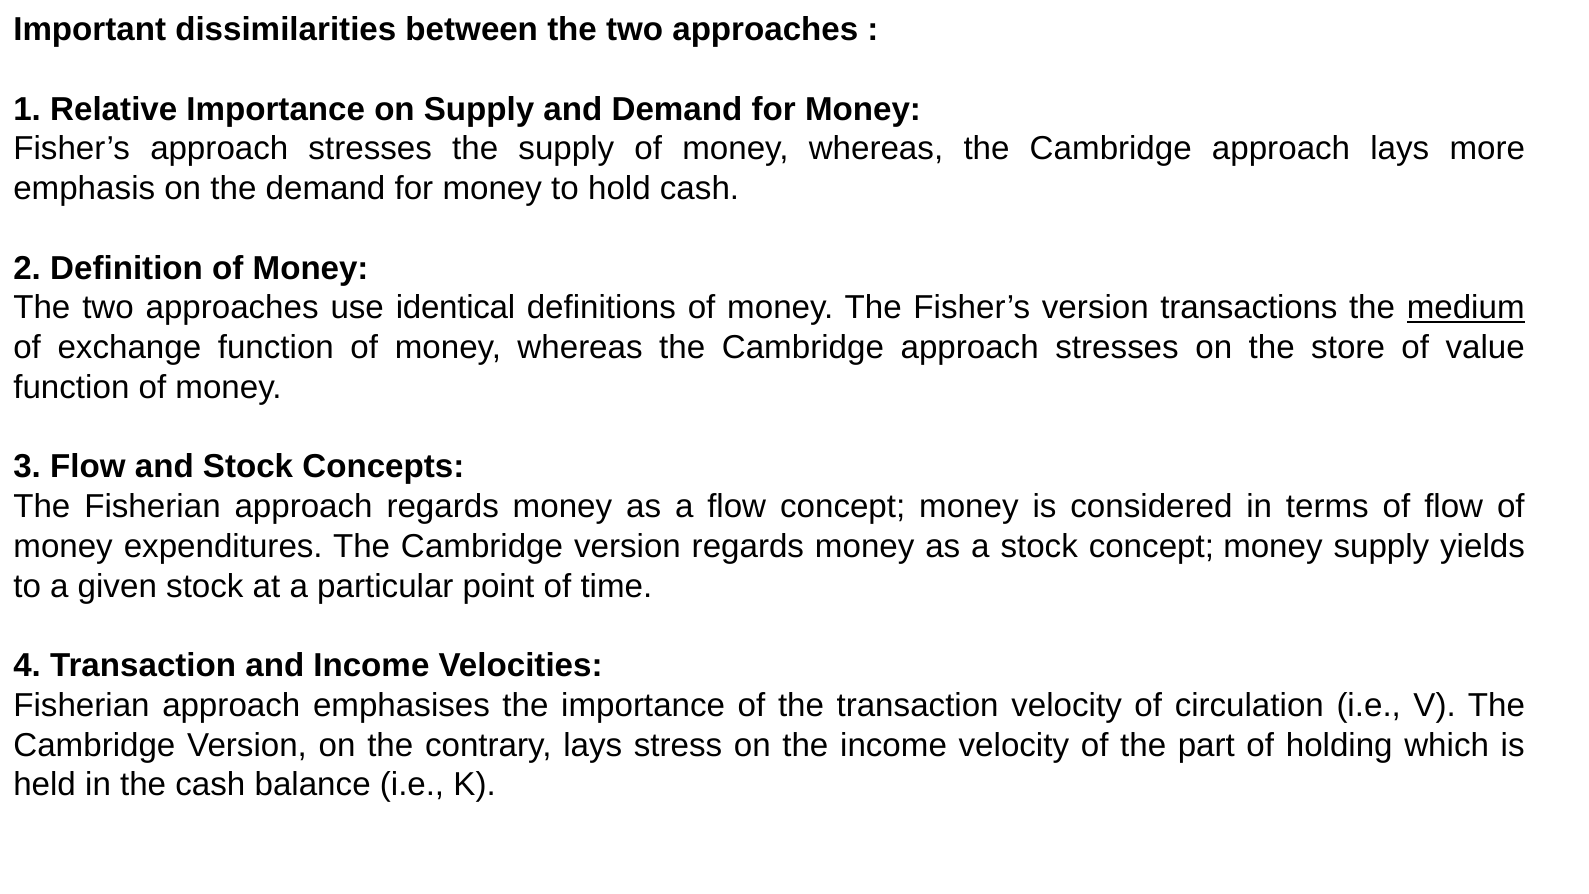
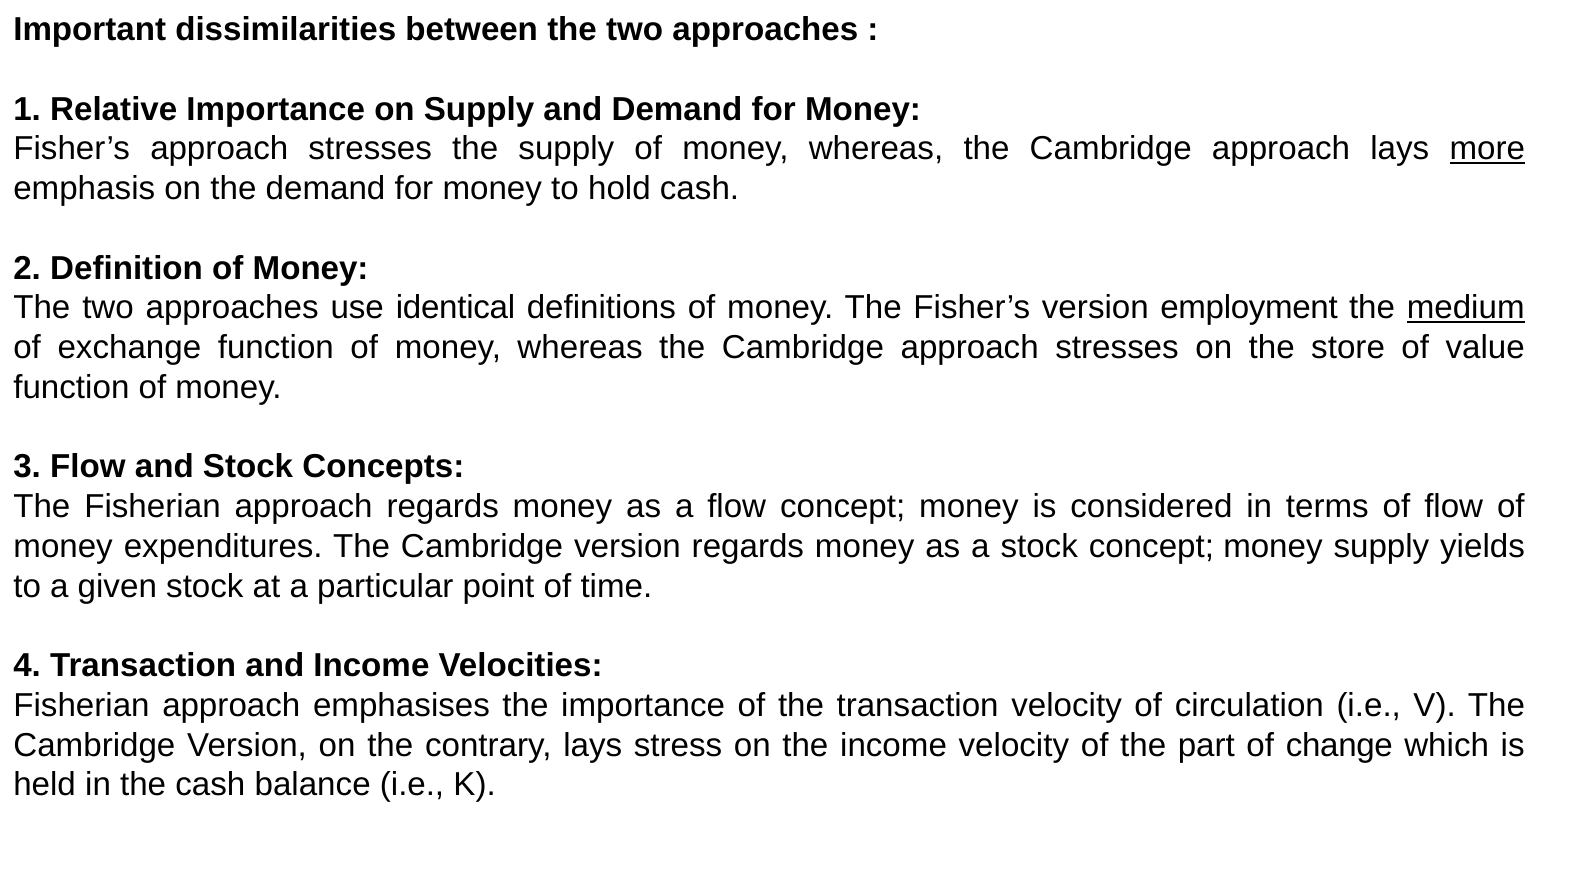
more underline: none -> present
transactions: transactions -> employment
holding: holding -> change
